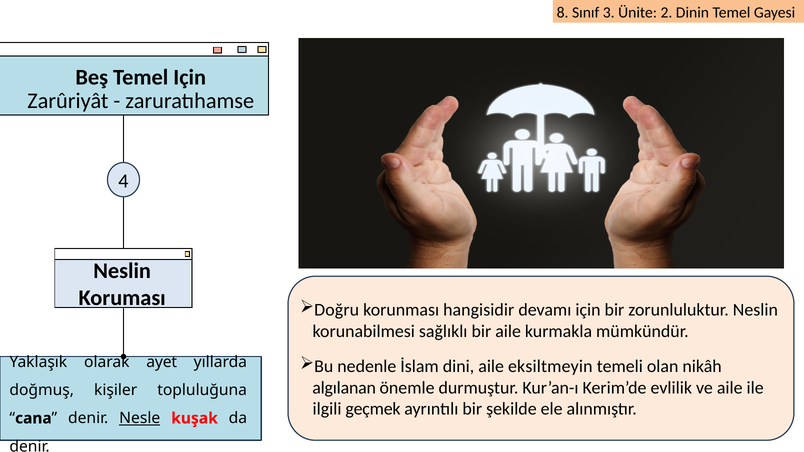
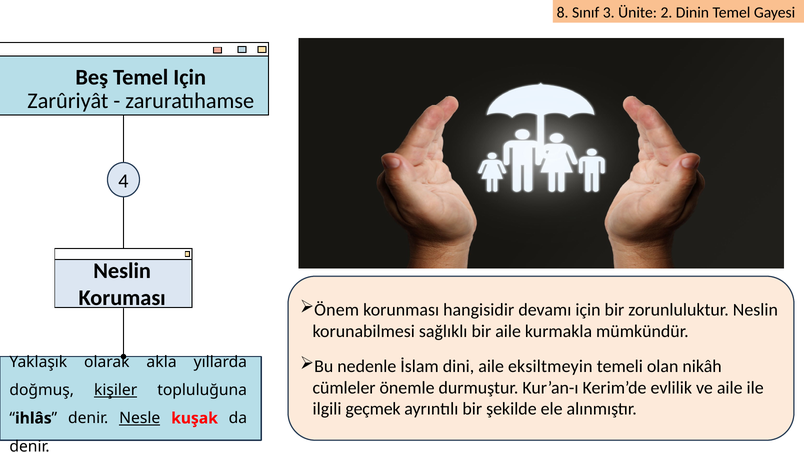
Doğru: Doğru -> Önem
ayet: ayet -> akla
algılanan: algılanan -> cümleler
kişiler underline: none -> present
cana: cana -> ihlâs
